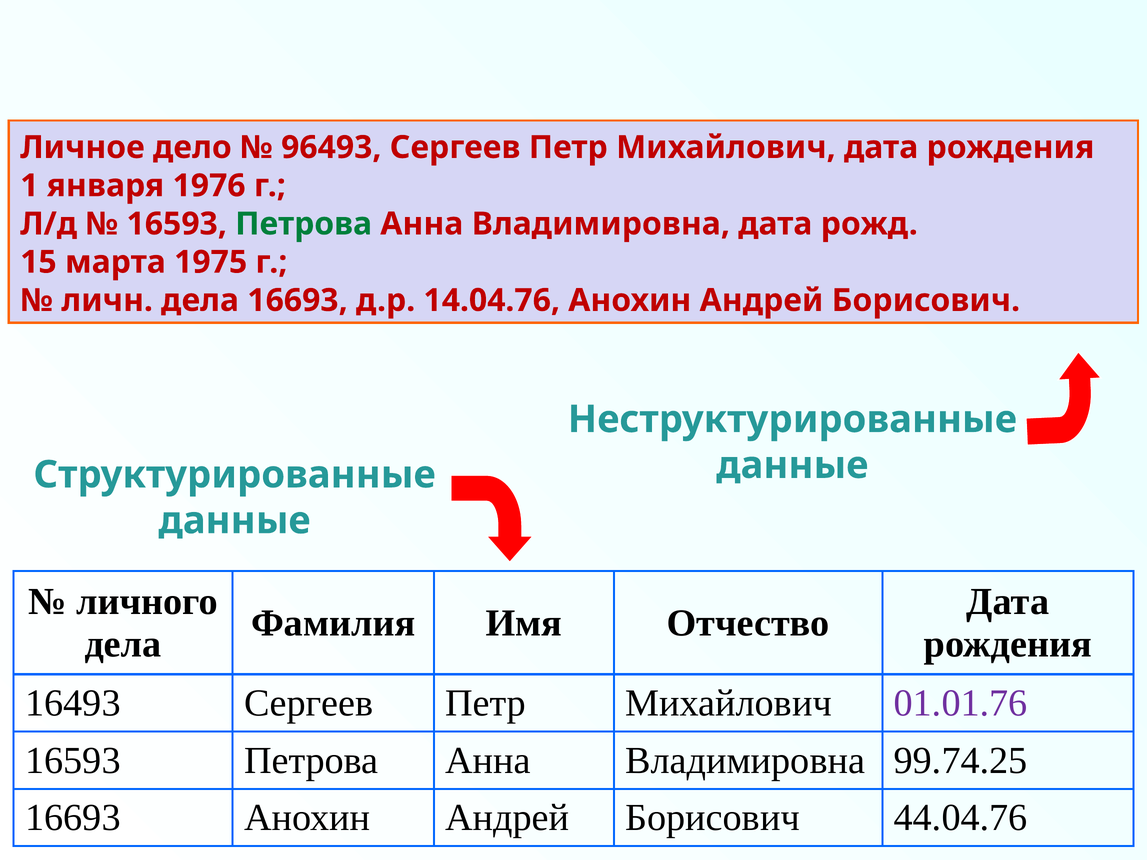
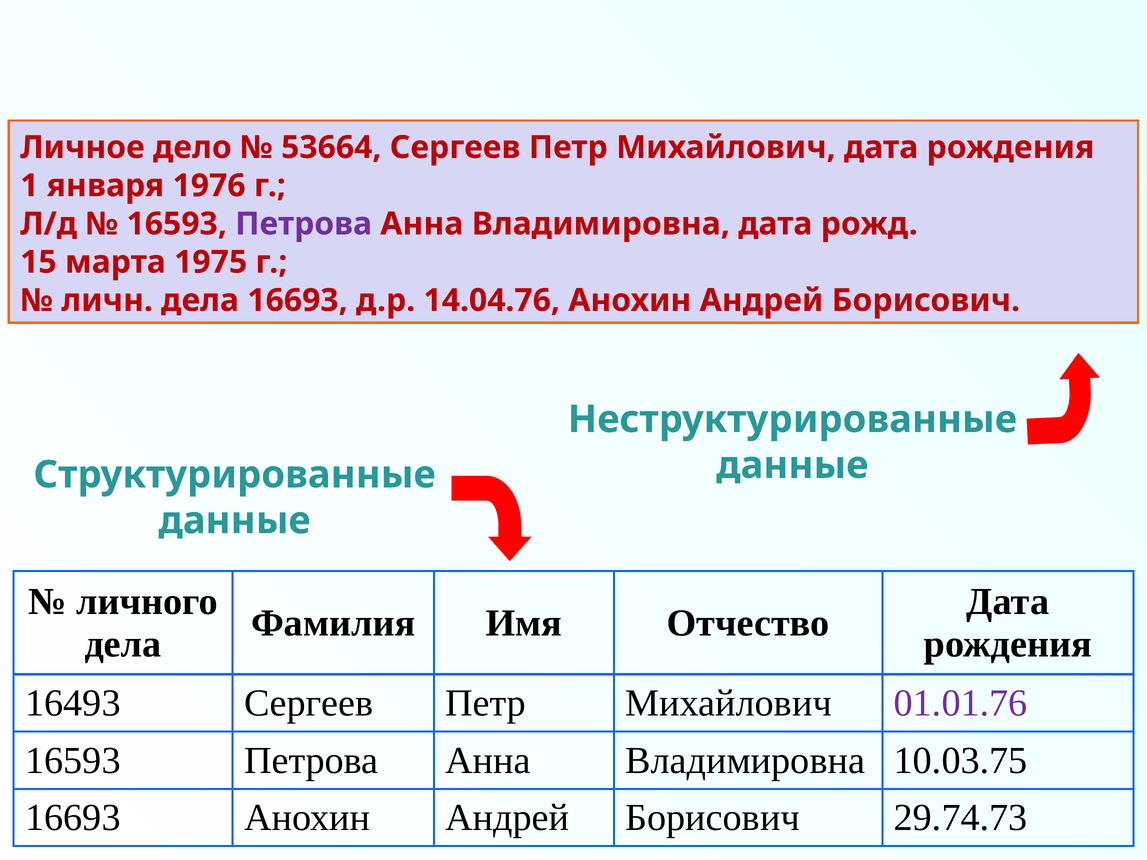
96493: 96493 -> 53664
Петрова at (304, 224) colour: green -> purple
99.74.25: 99.74.25 -> 10.03.75
44.04.76: 44.04.76 -> 29.74.73
